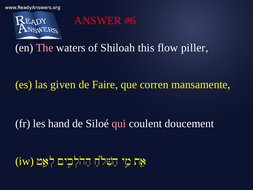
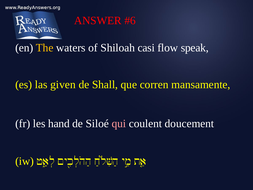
The colour: pink -> yellow
this: this -> casi
piller: piller -> speak
Faire: Faire -> Shall
